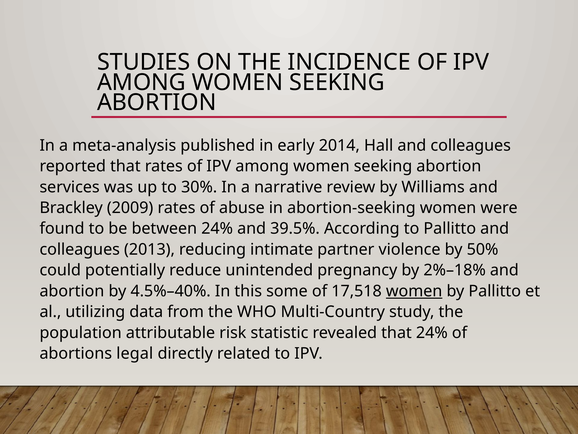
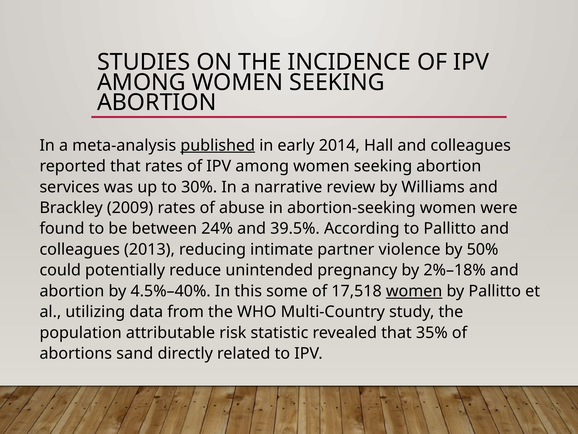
published underline: none -> present
that 24%: 24% -> 35%
legal: legal -> sand
